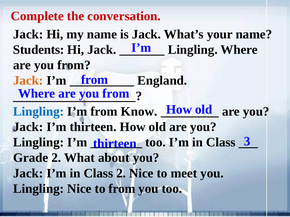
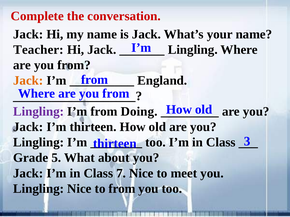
Students: Students -> Teacher
Lingling at (39, 112) colour: blue -> purple
Know: Know -> Doing
Grade 2: 2 -> 5
Class 2: 2 -> 7
